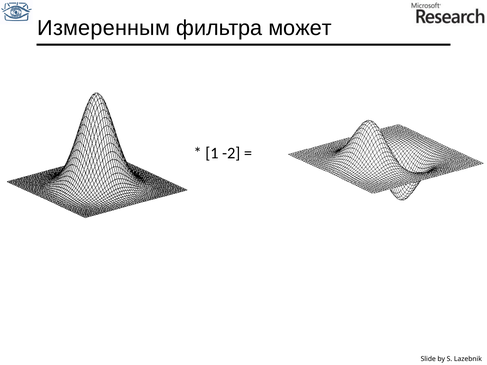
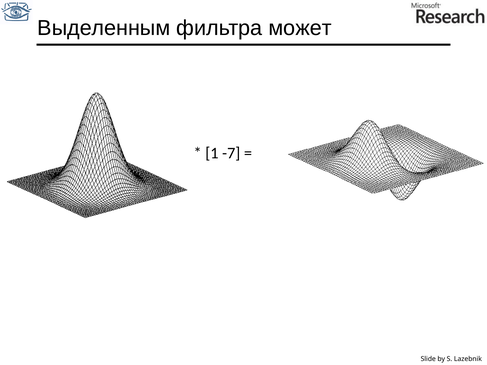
Измеренным: Измеренным -> Выделенным
-2: -2 -> -7
